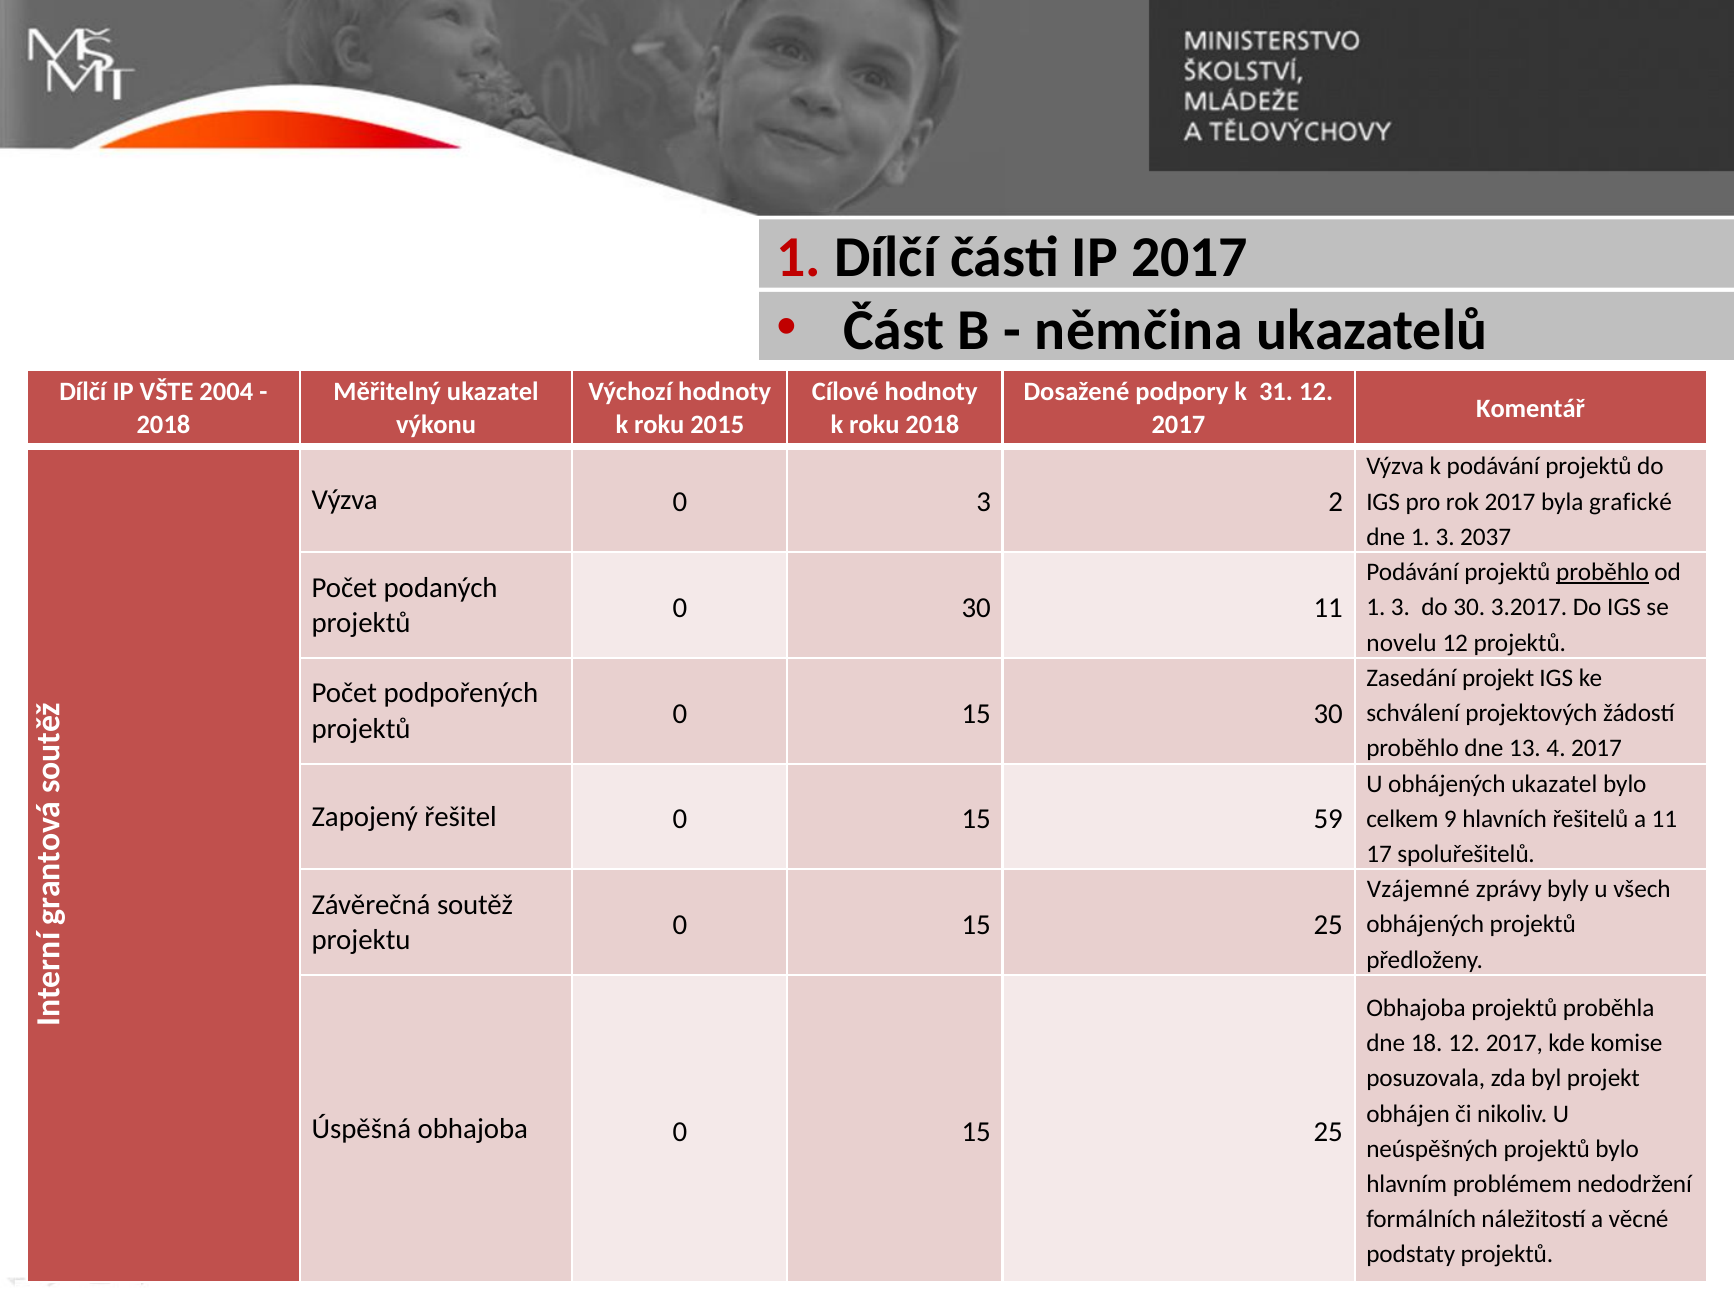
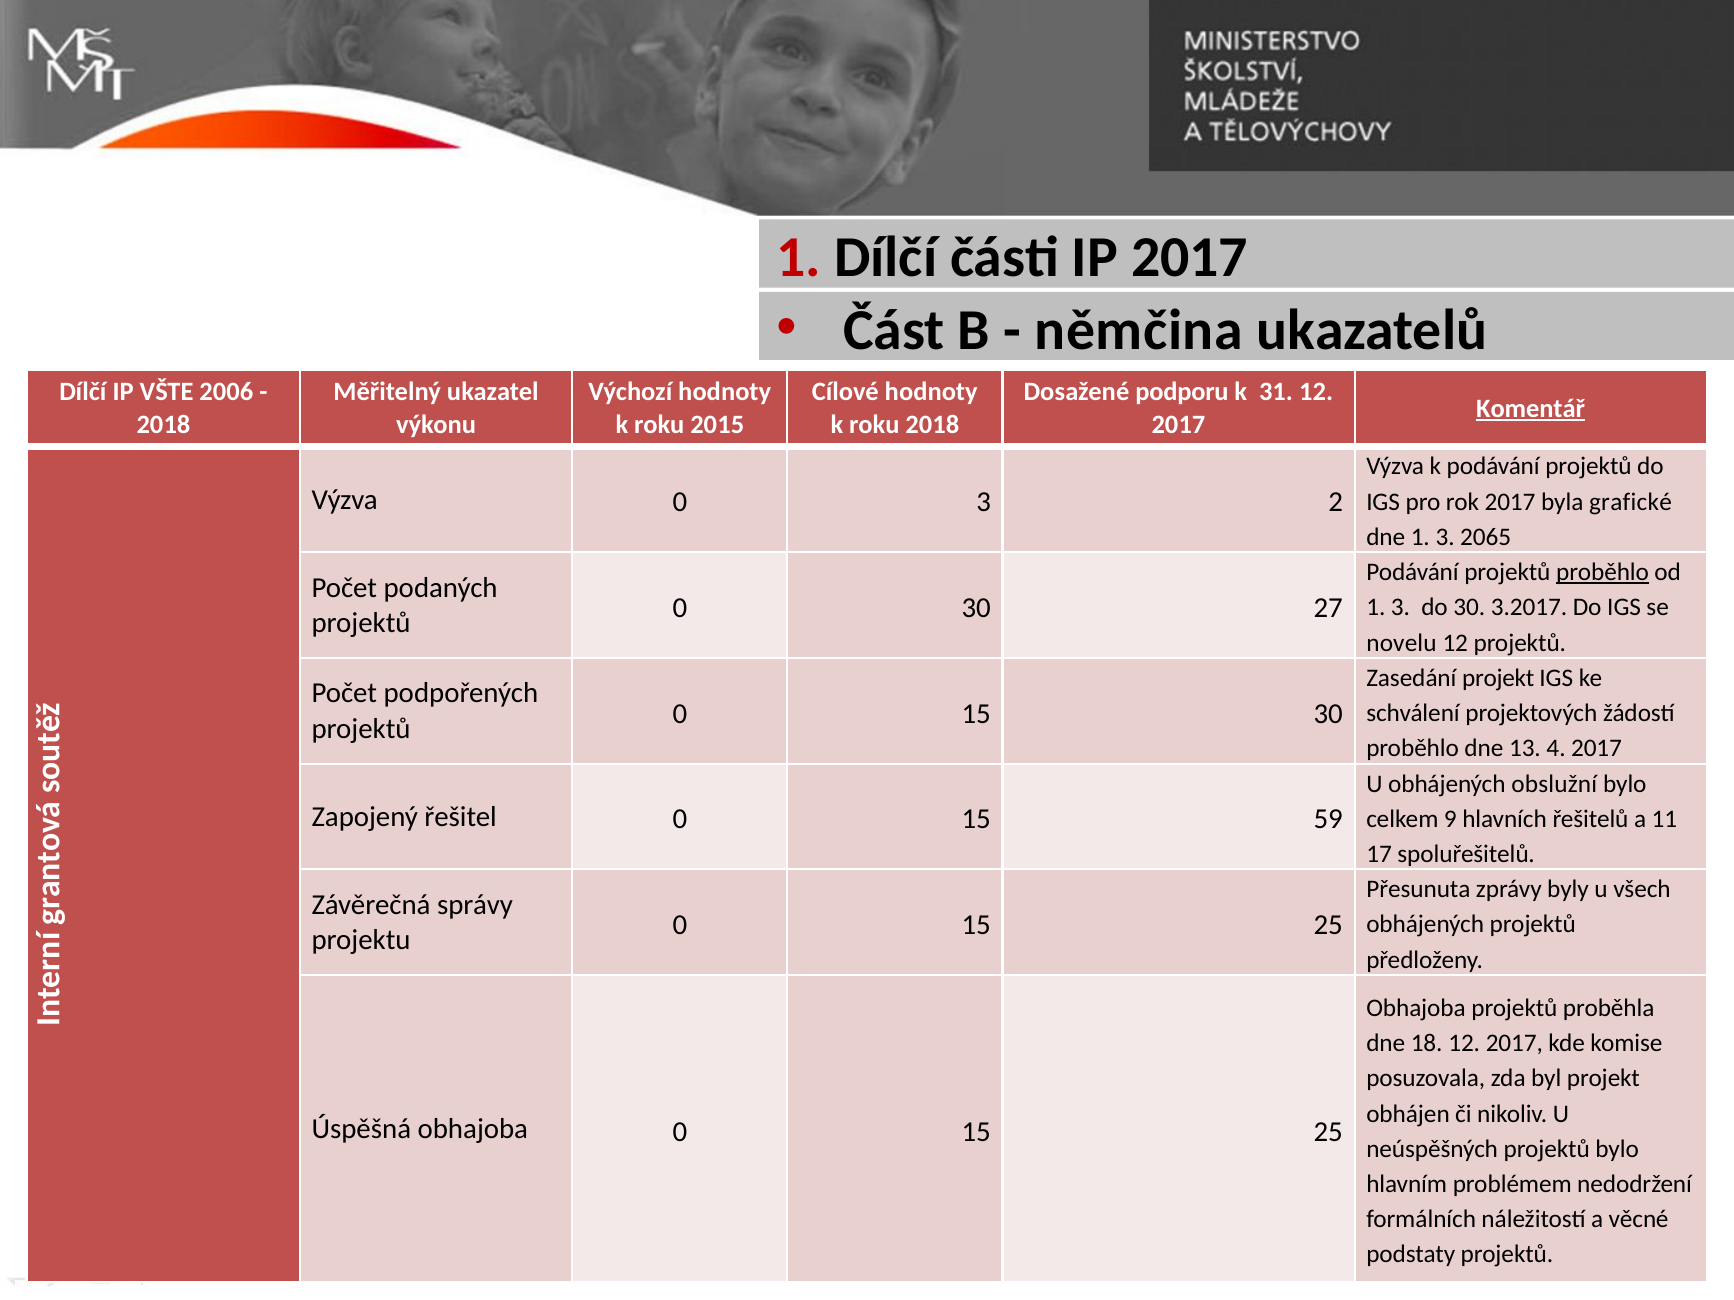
2004: 2004 -> 2006
podpory: podpory -> podporu
Komentář underline: none -> present
2037: 2037 -> 2065
30 11: 11 -> 27
obhájených ukazatel: ukazatel -> obslužní
Vzájemné: Vzájemné -> Přesunuta
soutěž: soutěž -> správy
